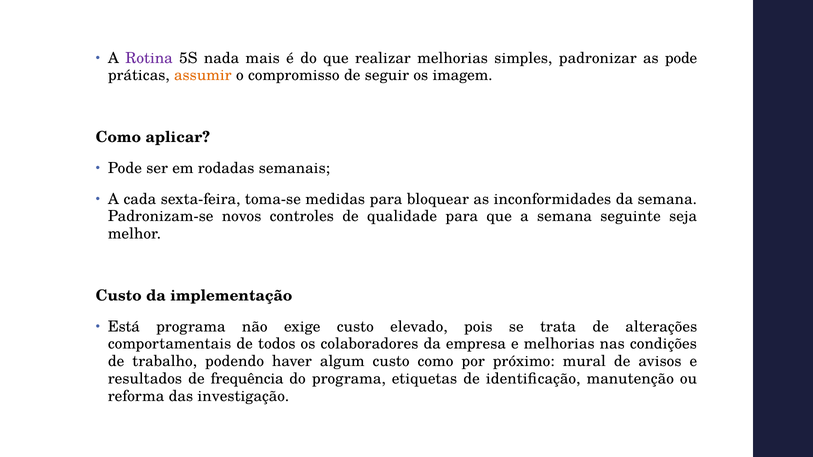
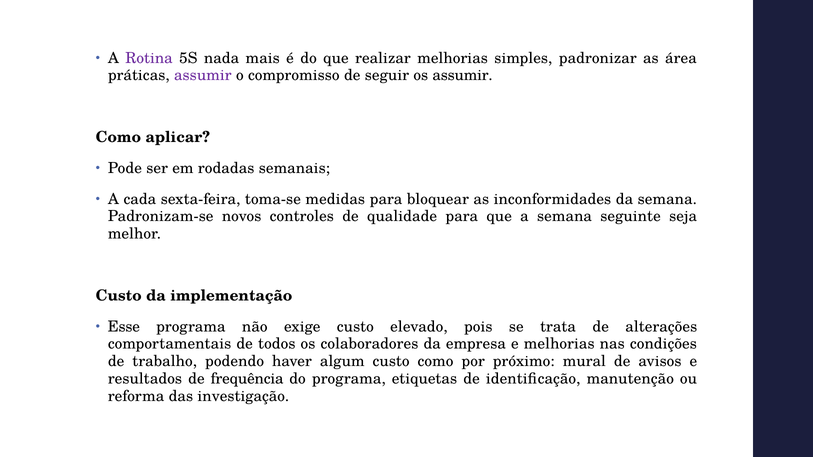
as pode: pode -> área
assumir at (203, 75) colour: orange -> purple
os imagem: imagem -> assumir
Está: Está -> Esse
